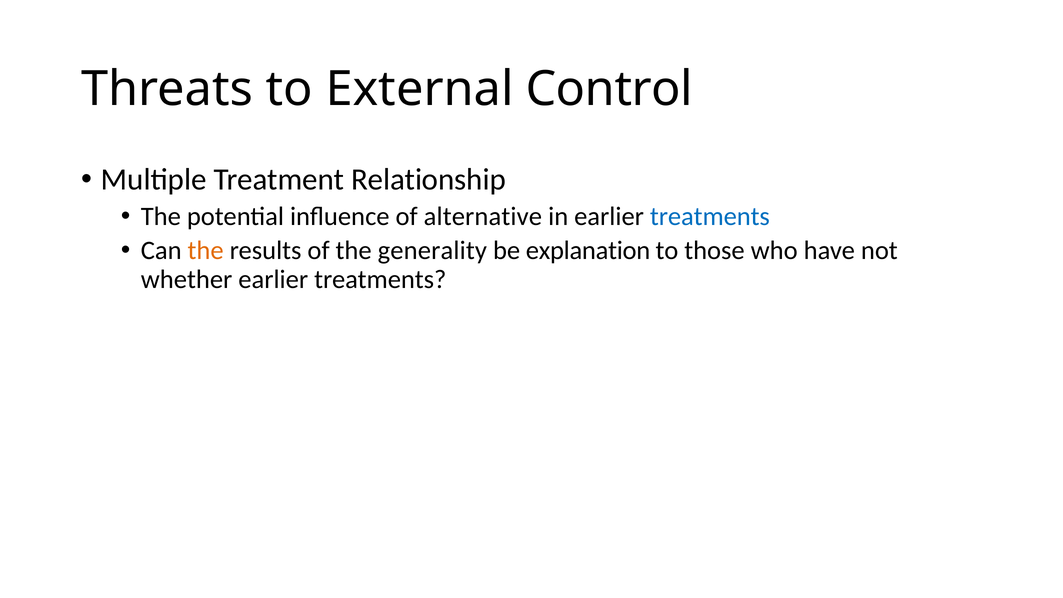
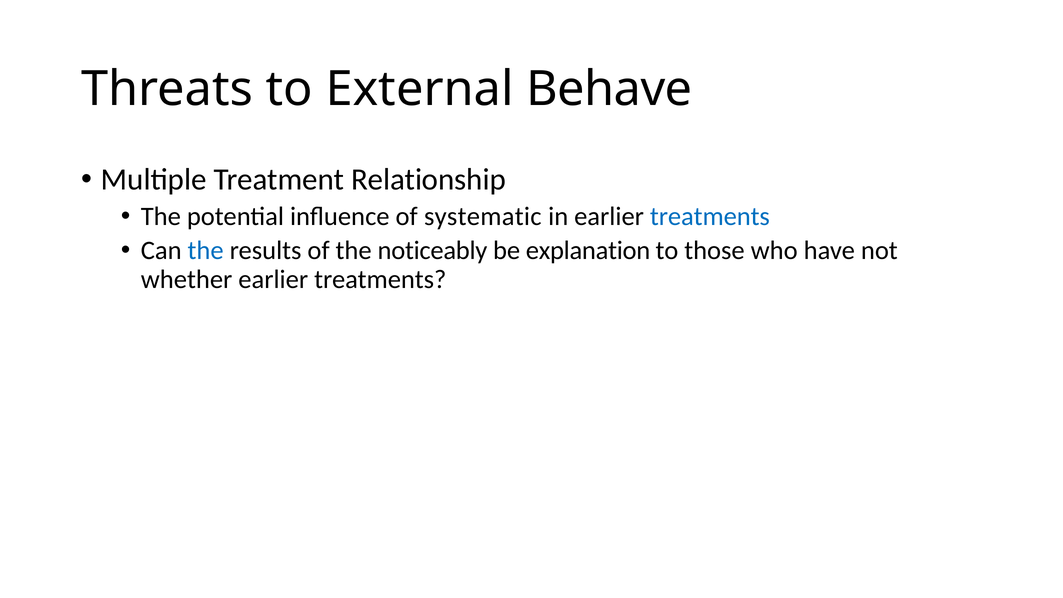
Control: Control -> Behave
alternative: alternative -> systematic
the at (206, 251) colour: orange -> blue
generality: generality -> noticeably
